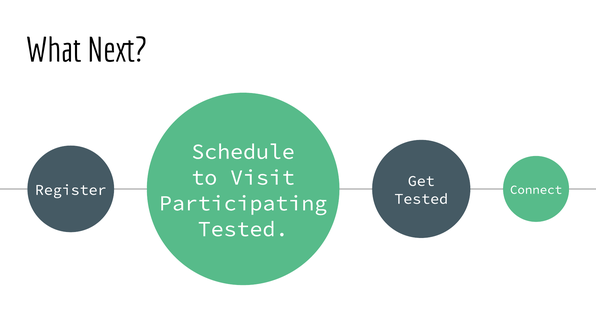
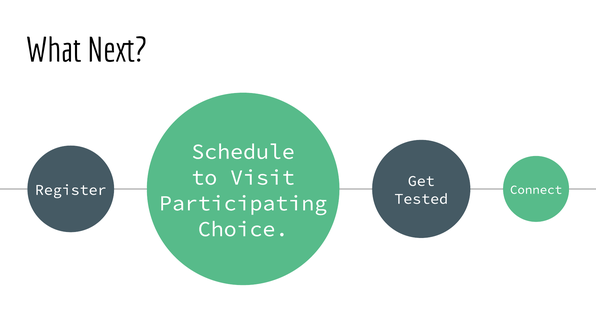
Tested at (243, 229): Tested -> Choice
